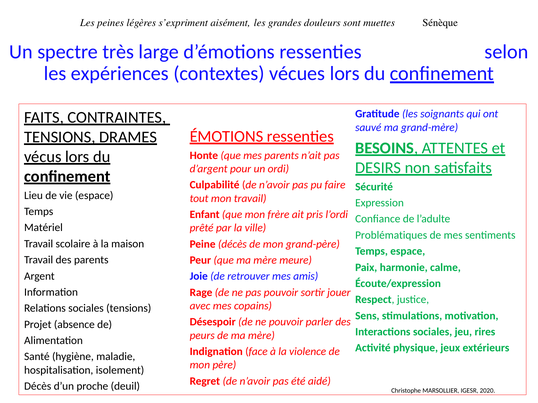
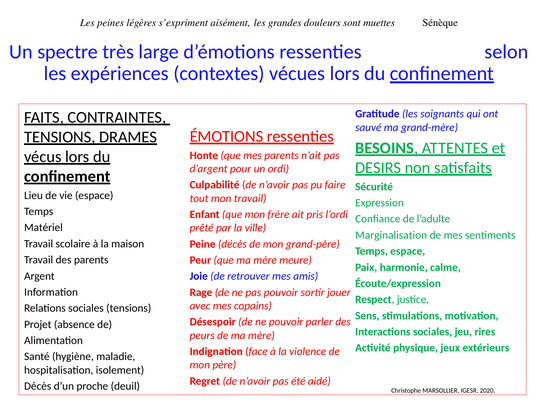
Problématiques: Problématiques -> Marginalisation
